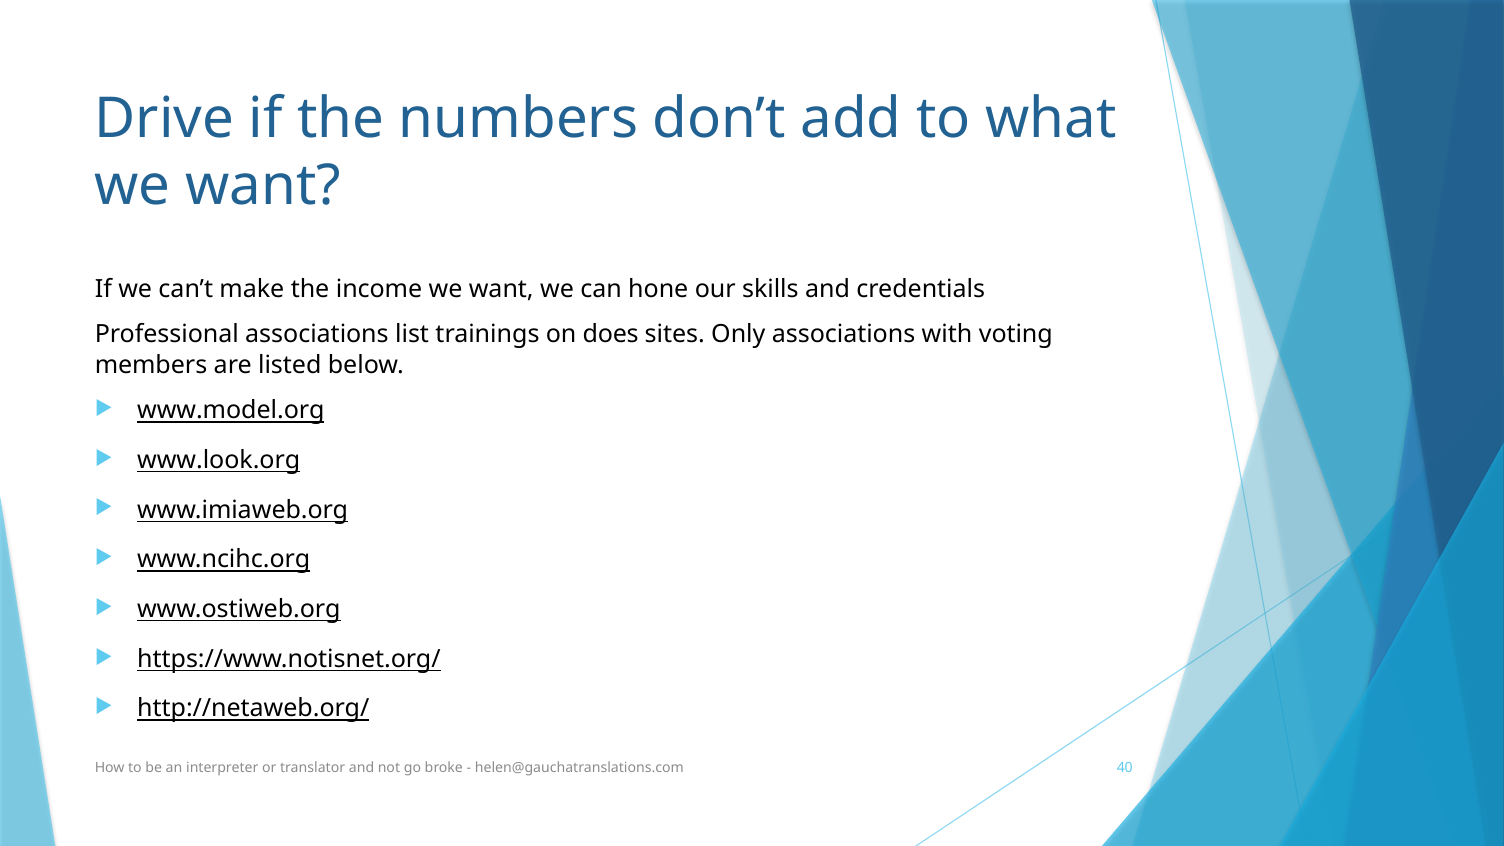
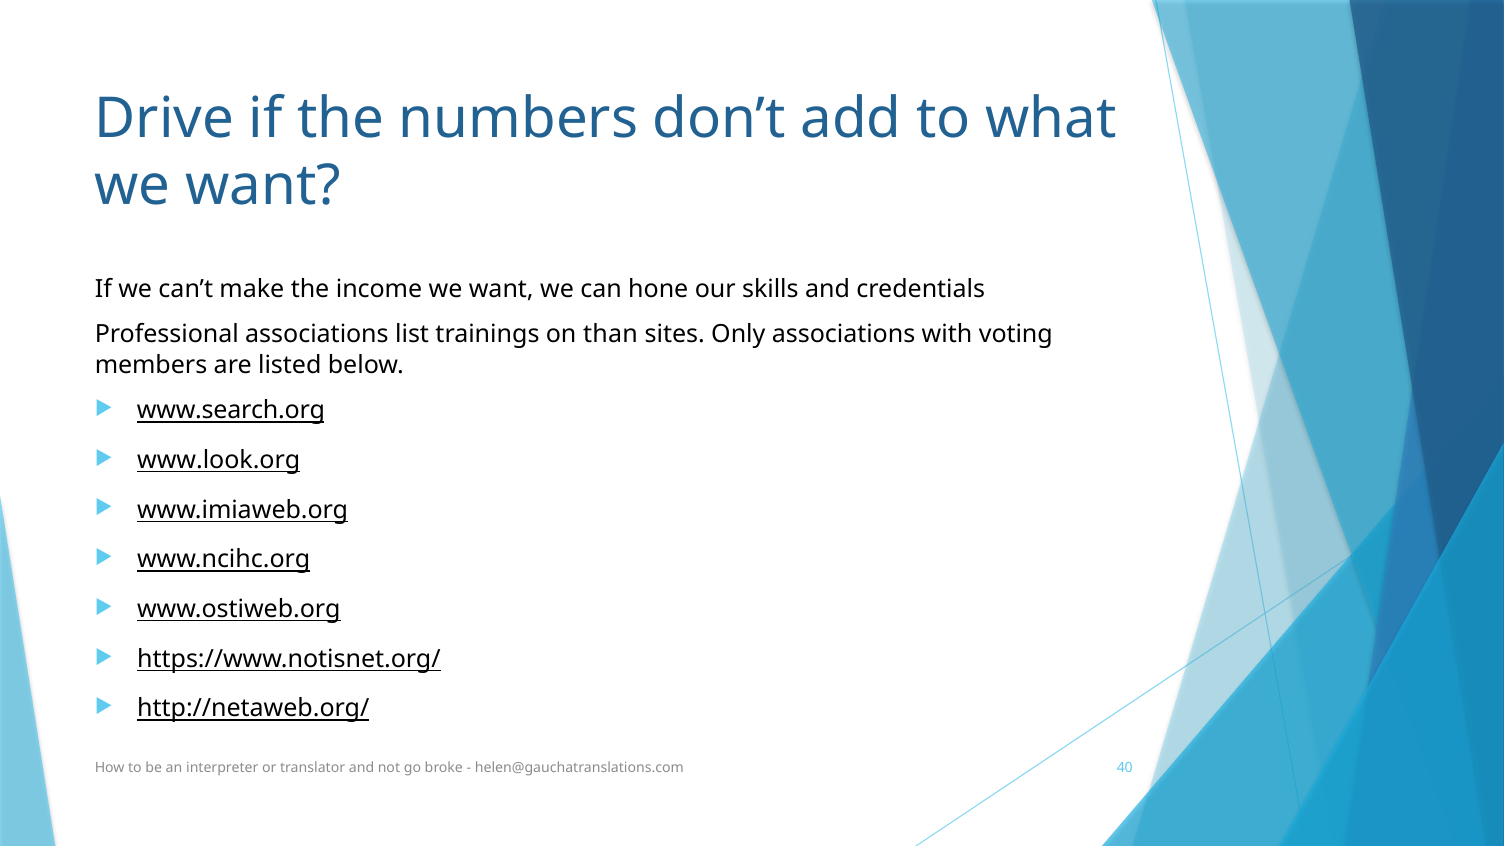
does: does -> than
www.model.org: www.model.org -> www.search.org
